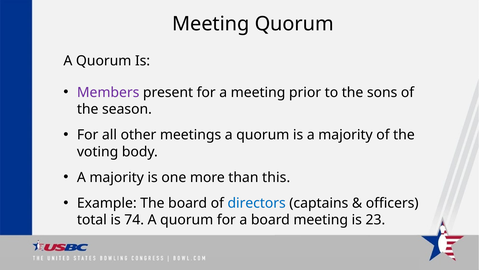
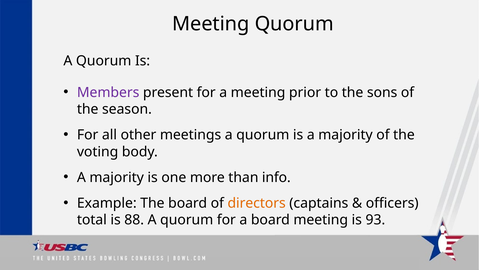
this: this -> info
directors colour: blue -> orange
74: 74 -> 88
23: 23 -> 93
